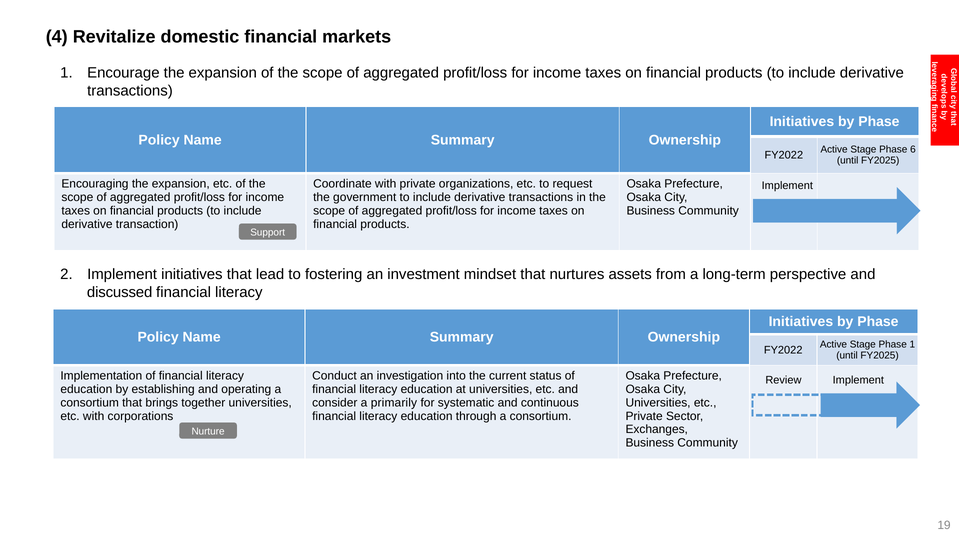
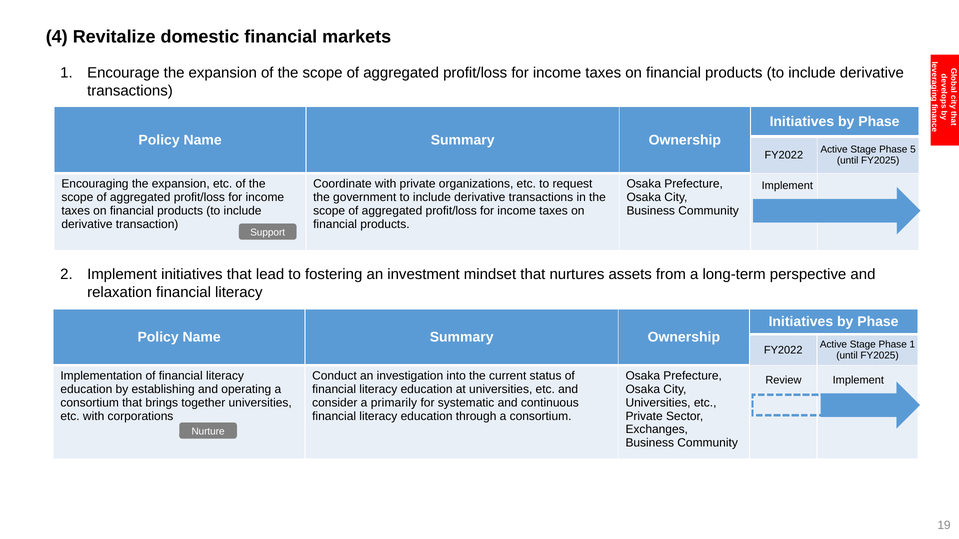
6: 6 -> 5
discussed: discussed -> relaxation
